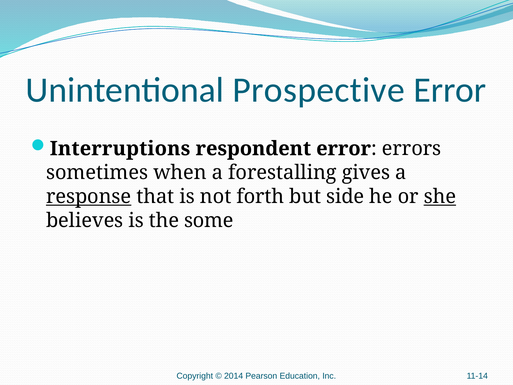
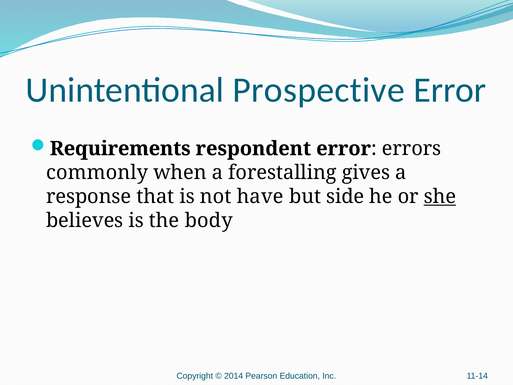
Interruptions: Interruptions -> Requirements
sometimes: sometimes -> commonly
response underline: present -> none
forth: forth -> have
some: some -> body
